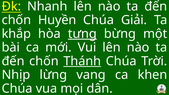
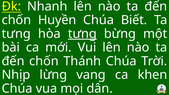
Giải: Giải -> Biết
khắp at (16, 34): khắp -> tưng
Thánh underline: present -> none
